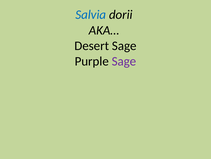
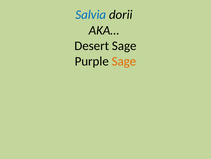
Sage at (124, 61) colour: purple -> orange
